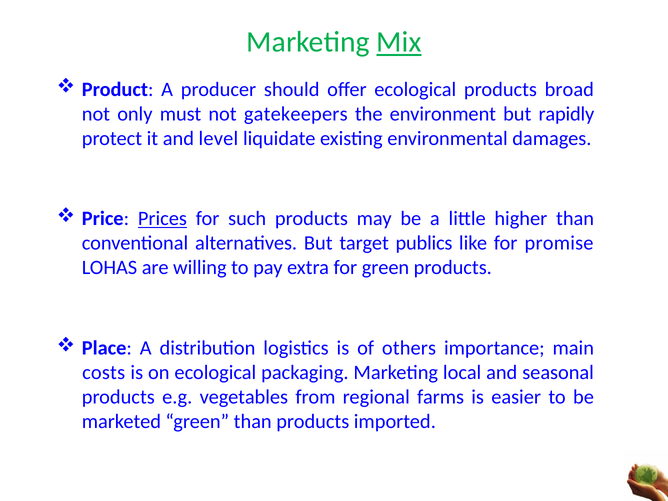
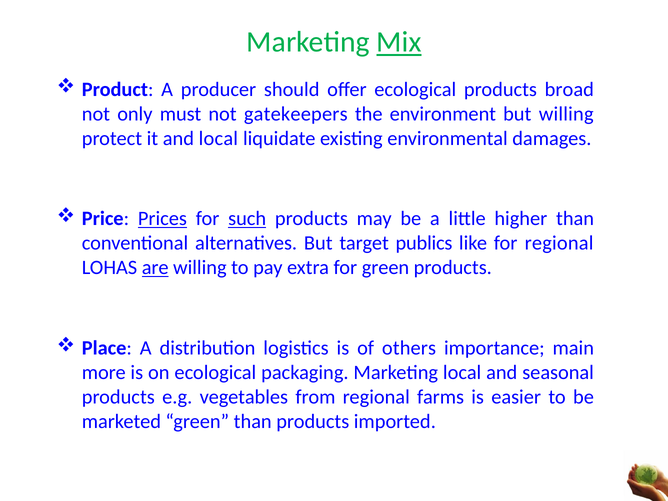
but rapidly: rapidly -> willing
and level: level -> local
such underline: none -> present
for promise: promise -> regional
are underline: none -> present
costs: costs -> more
